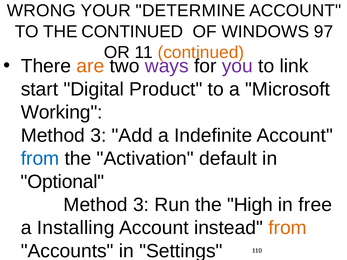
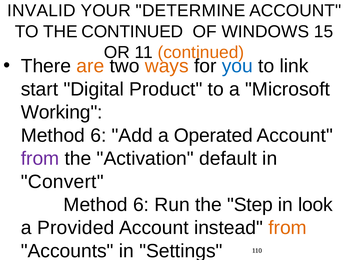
WRONG: WRONG -> INVALID
97: 97 -> 15
ways colour: purple -> orange
you colour: purple -> blue
3 at (98, 136): 3 -> 6
Indefinite: Indefinite -> Operated
from at (40, 159) colour: blue -> purple
Optional: Optional -> Convert
3 at (141, 205): 3 -> 6
High: High -> Step
free: free -> look
Installing: Installing -> Provided
